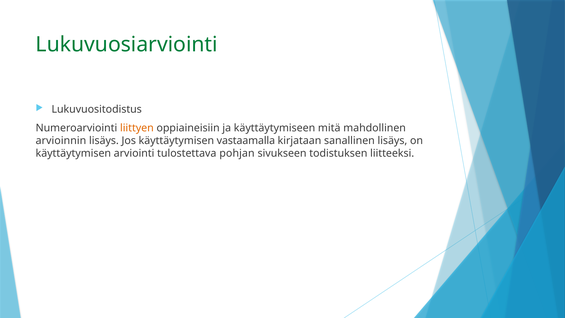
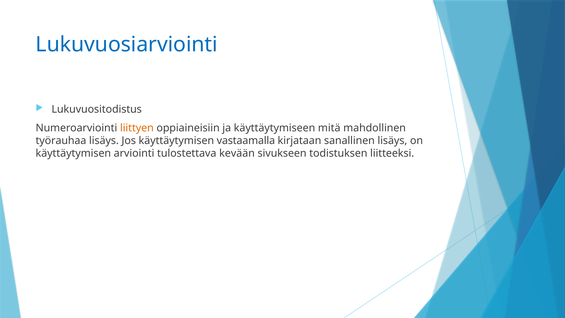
Lukuvuosiarviointi colour: green -> blue
arvioinnin: arvioinnin -> työrauhaa
pohjan: pohjan -> kevään
